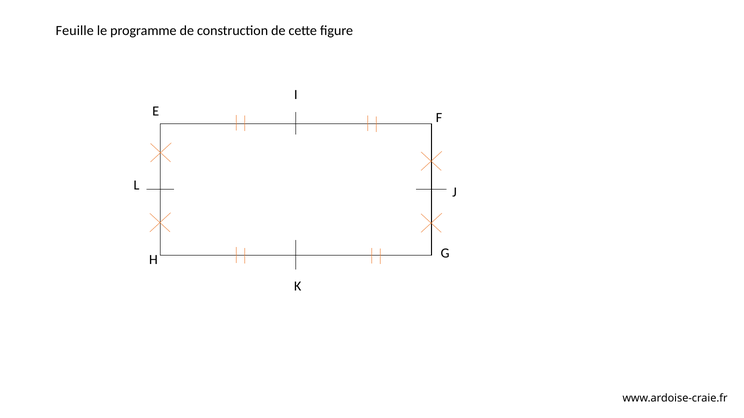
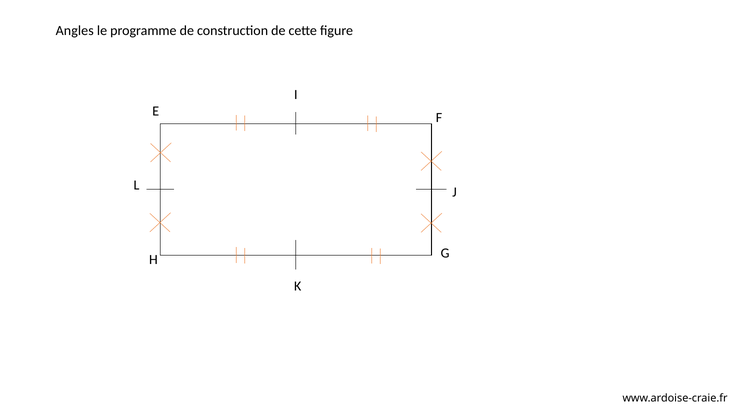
Feuille: Feuille -> Angles
